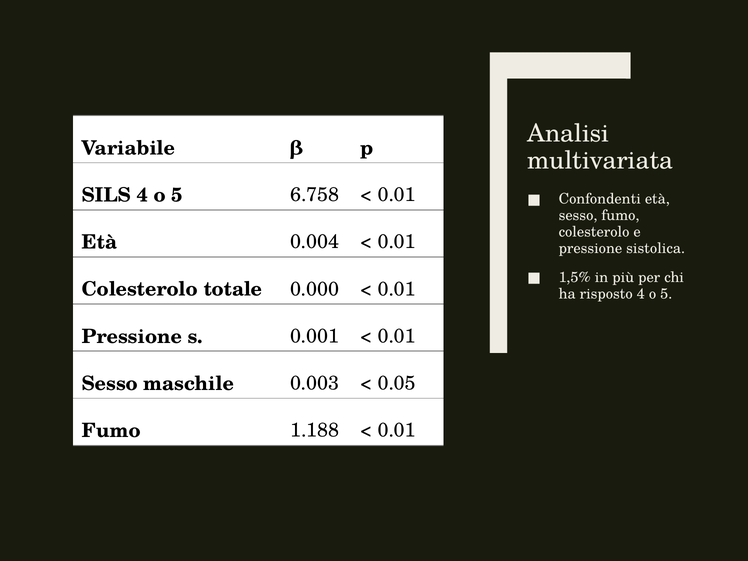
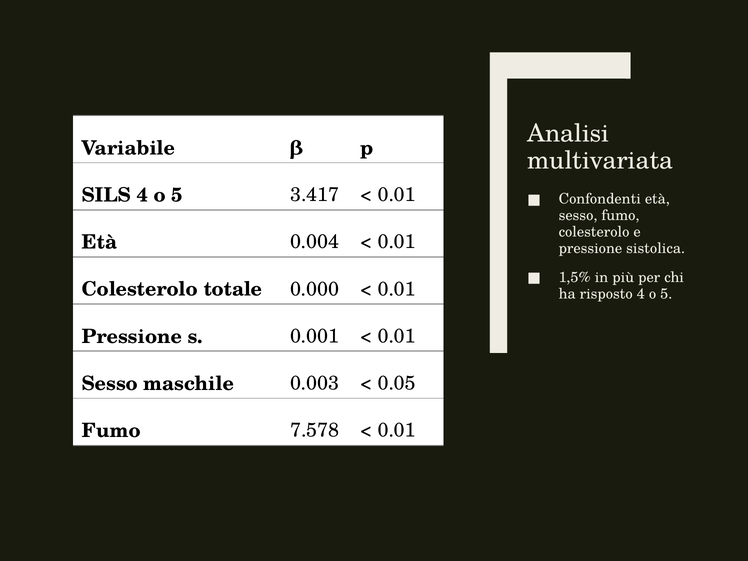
6.758: 6.758 -> 3.417
1.188: 1.188 -> 7.578
